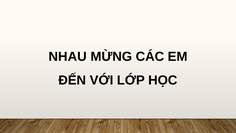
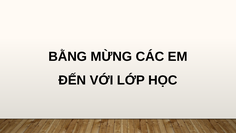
NHAU: NHAU -> BẰNG
